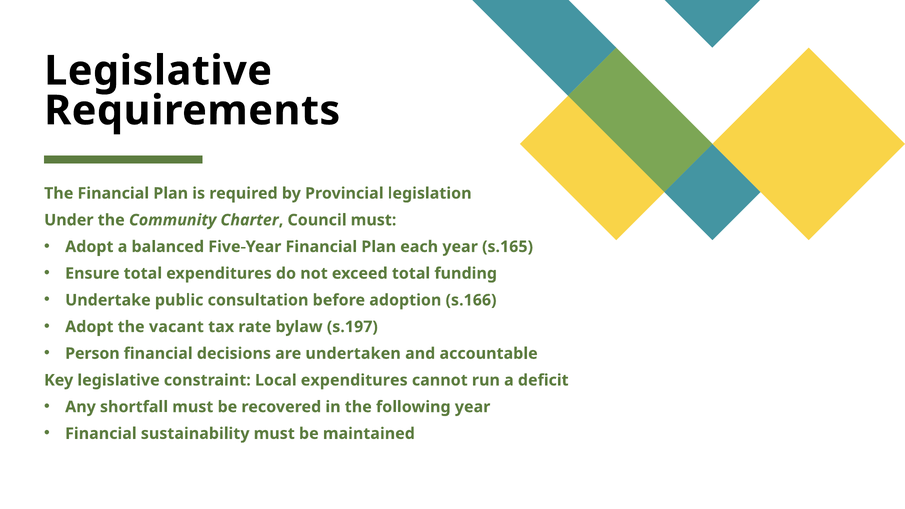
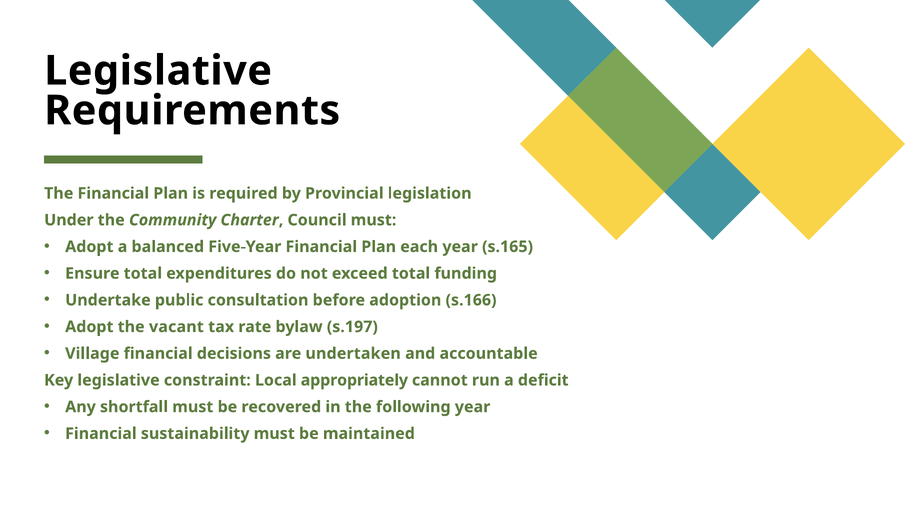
Person: Person -> Village
Local expenditures: expenditures -> appropriately
